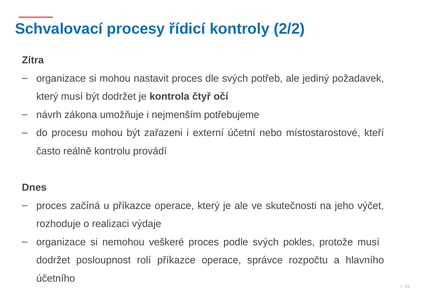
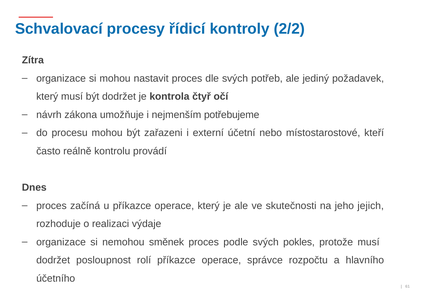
výčet: výčet -> jejich
veškeré: veškeré -> směnek
